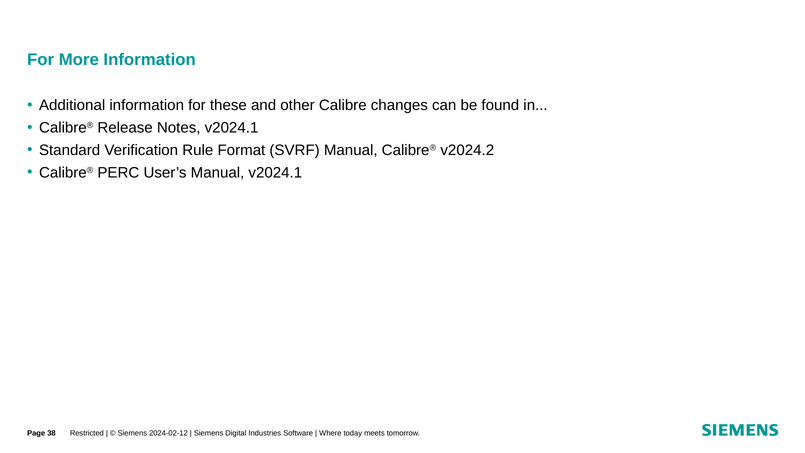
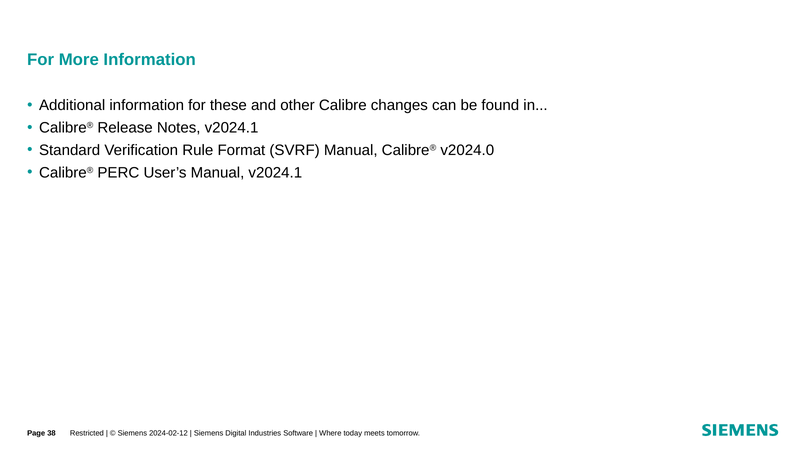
v2024.2: v2024.2 -> v2024.0
